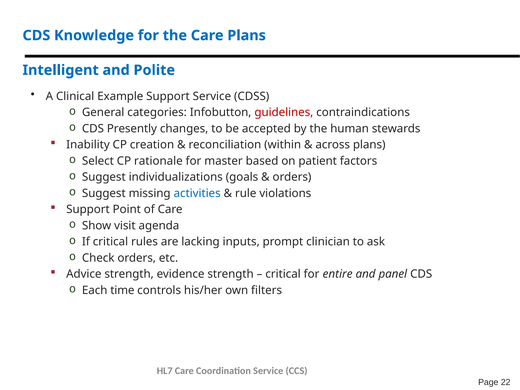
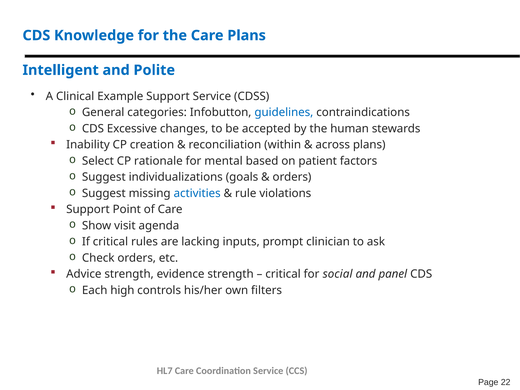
guidelines colour: red -> blue
Presently: Presently -> Excessive
master: master -> mental
entire: entire -> social
time: time -> high
